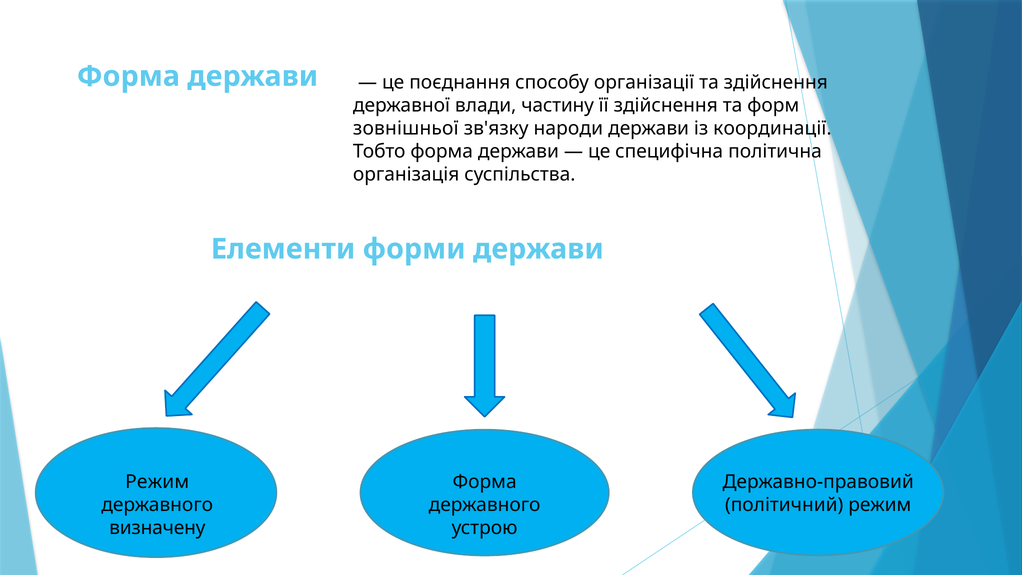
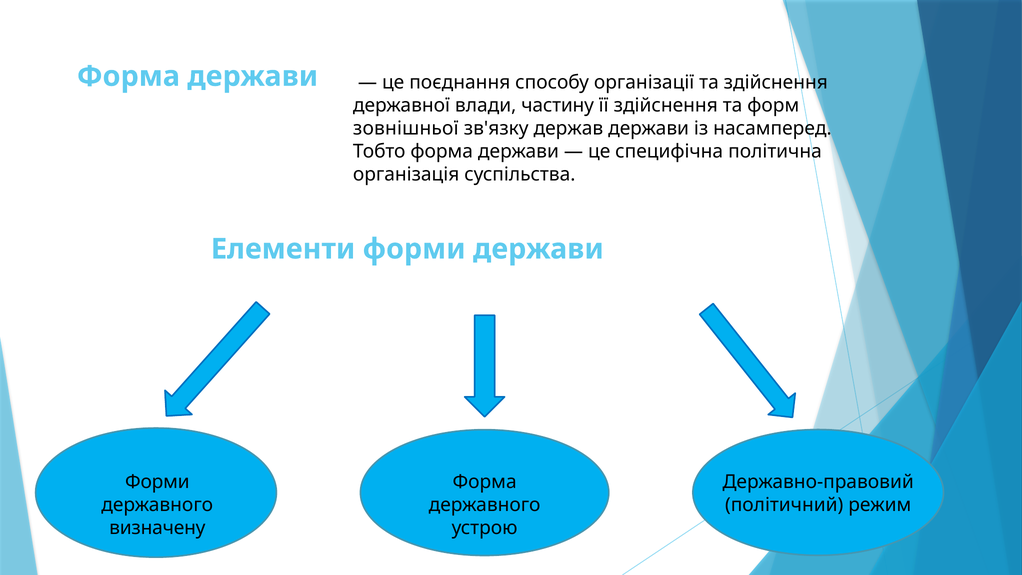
народи: народи -> держав
координації: координації -> насамперед
Режим at (157, 482): Режим -> Форми
